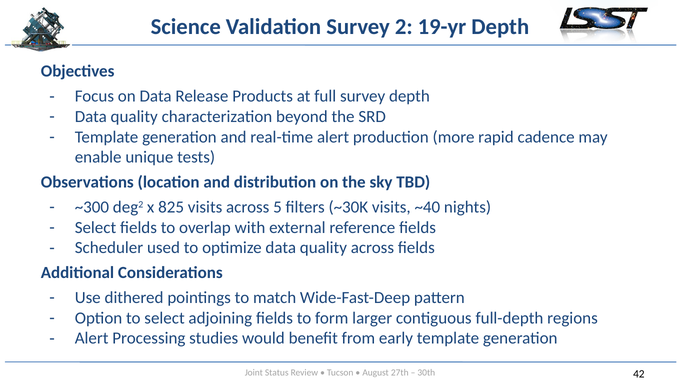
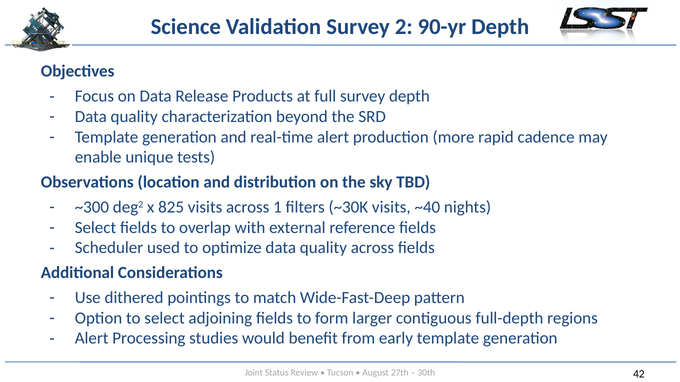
19-yr: 19-yr -> 90-yr
5: 5 -> 1
